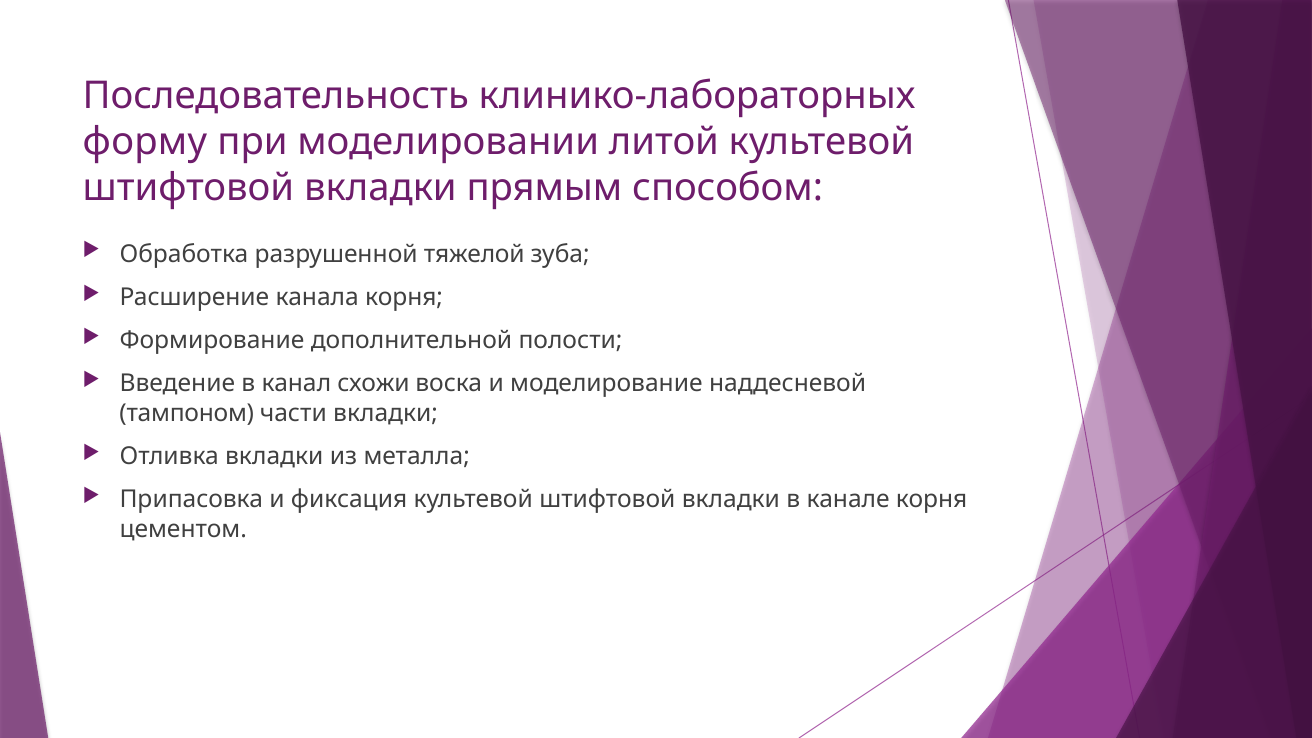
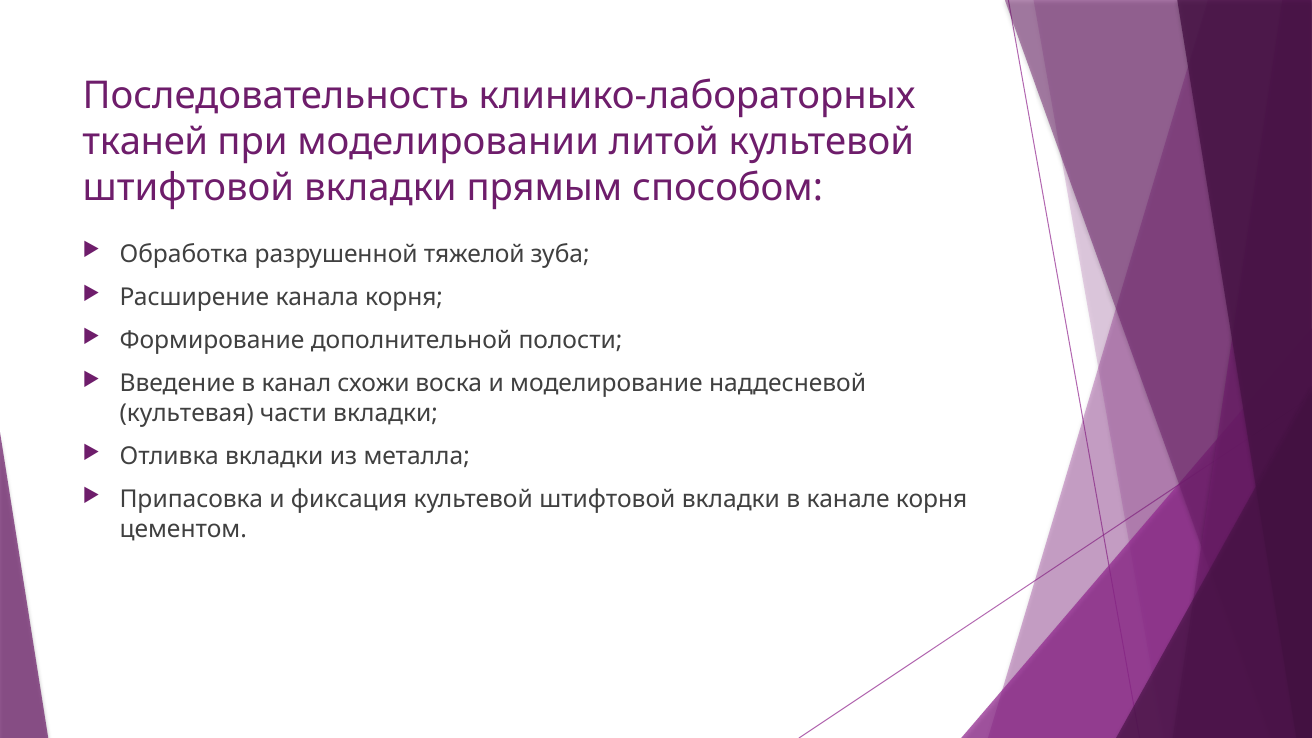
форму: форму -> тканей
тампоном: тампоном -> культевая
